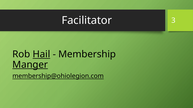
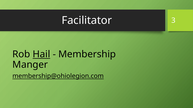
Manger underline: present -> none
